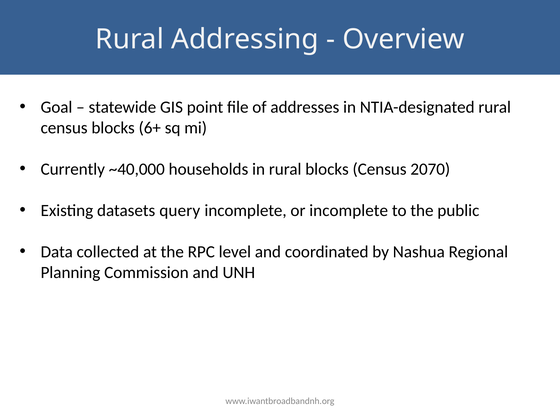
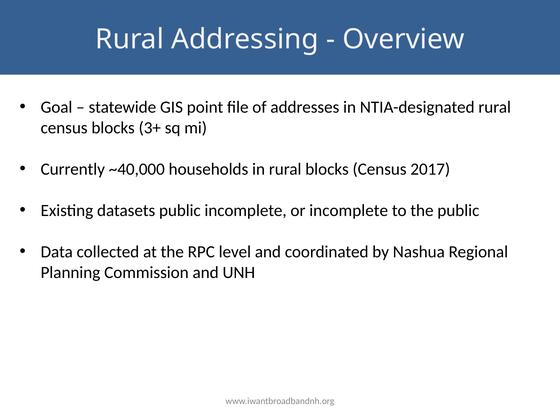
6+: 6+ -> 3+
2070: 2070 -> 2017
datasets query: query -> public
